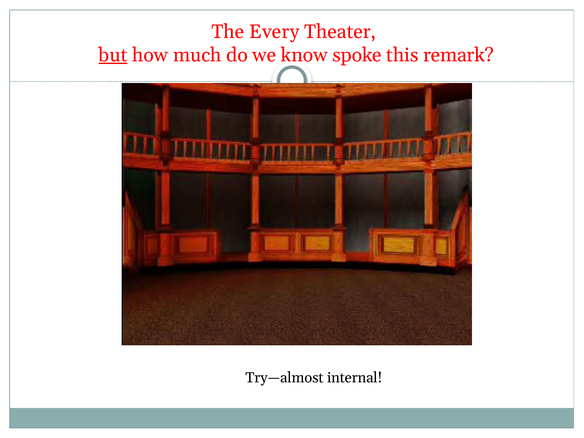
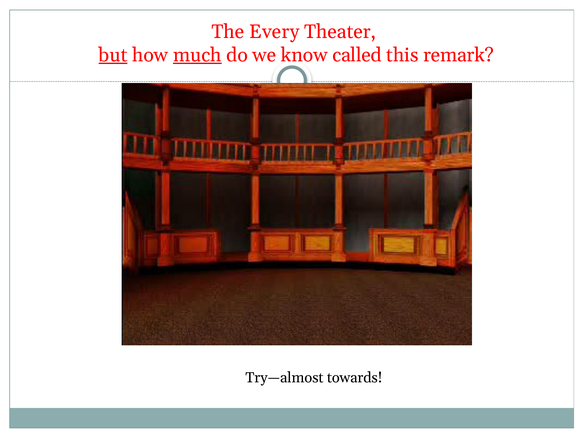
much underline: none -> present
spoke: spoke -> called
internal: internal -> towards
